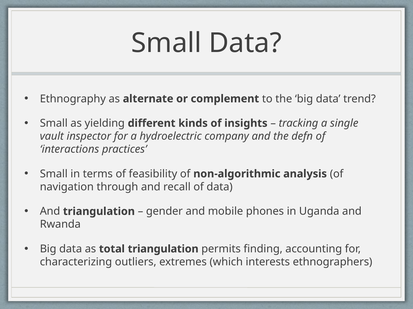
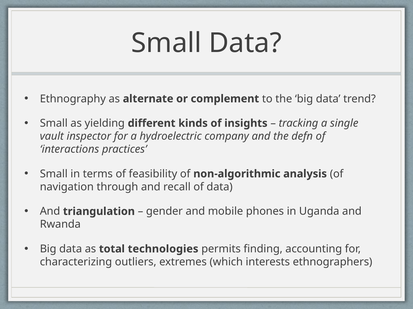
total triangulation: triangulation -> technologies
